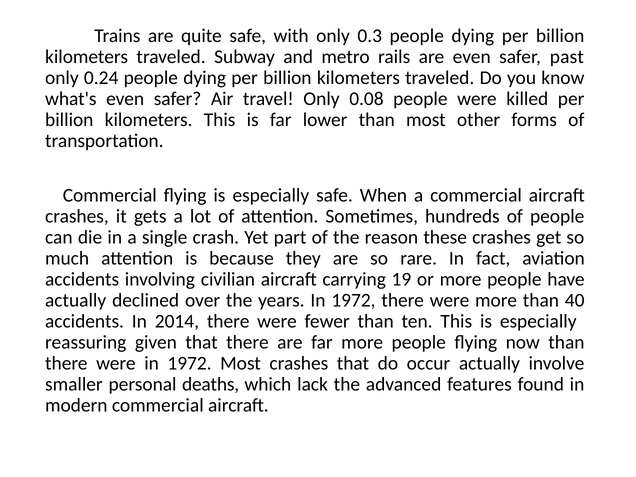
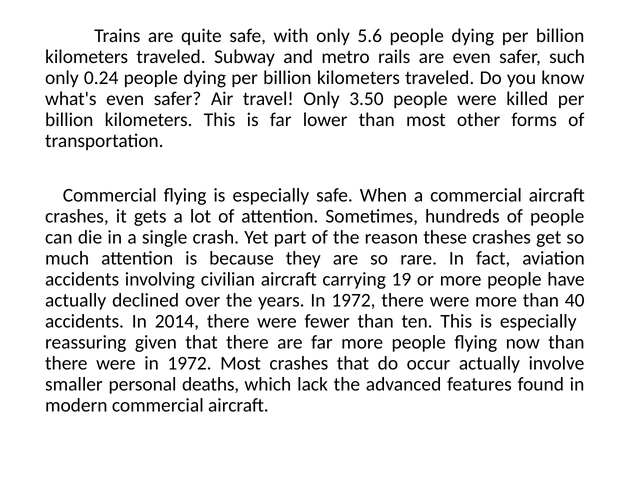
0.3: 0.3 -> 5.6
past: past -> such
0.08: 0.08 -> 3.50
